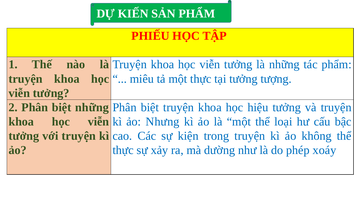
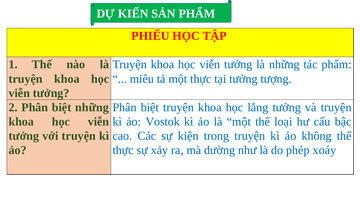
hiệu: hiệu -> lắng
Nhưng: Nhưng -> Vostok
